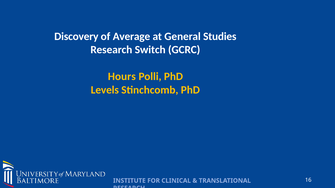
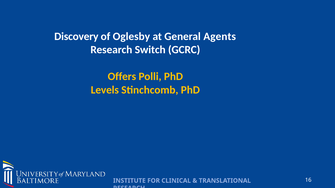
Average: Average -> Oglesby
Studies: Studies -> Agents
Hours: Hours -> Offers
